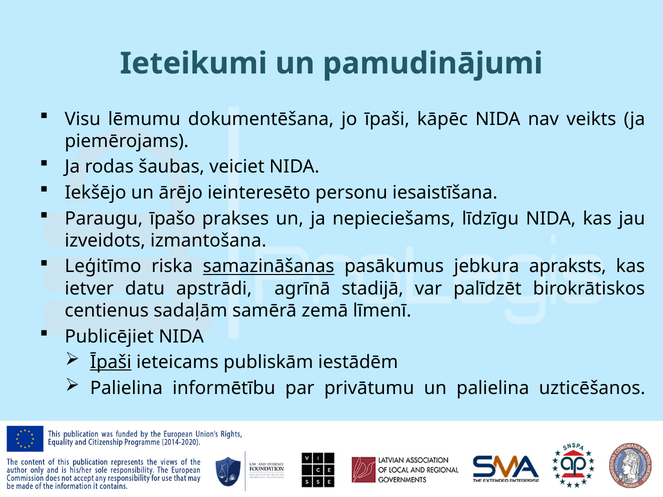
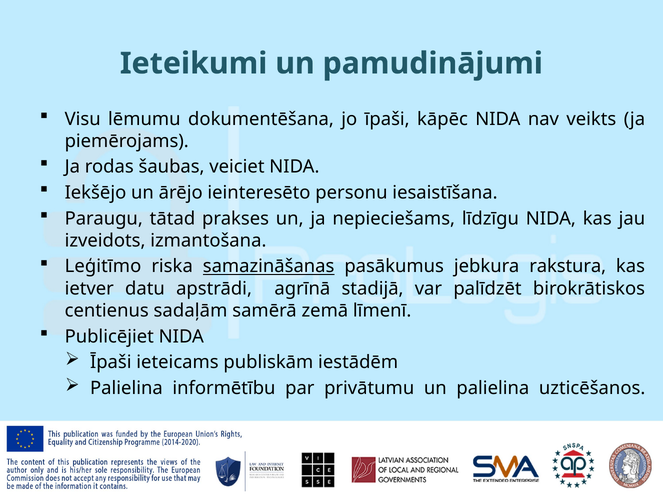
īpašo: īpašo -> tātad
apraksts: apraksts -> rakstura
Īpaši at (111, 362) underline: present -> none
